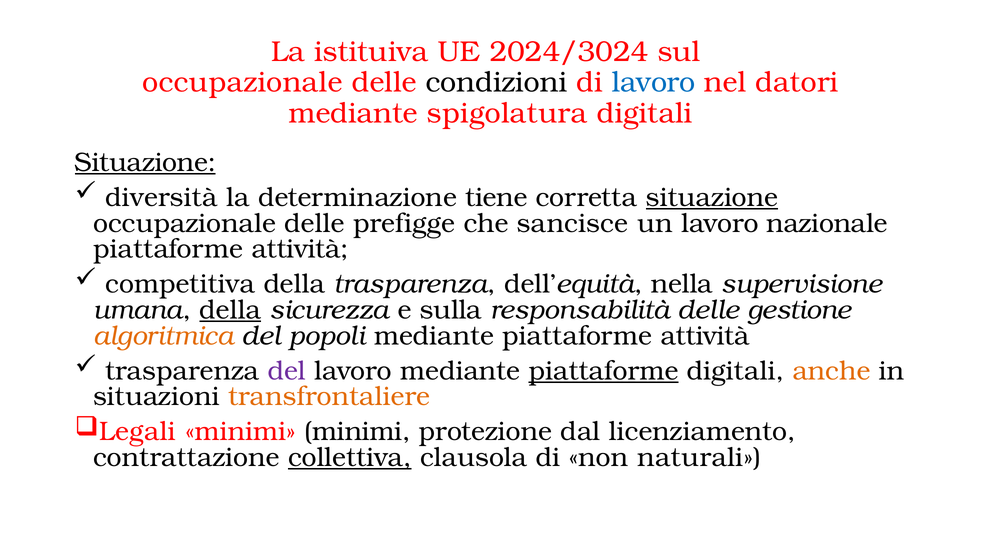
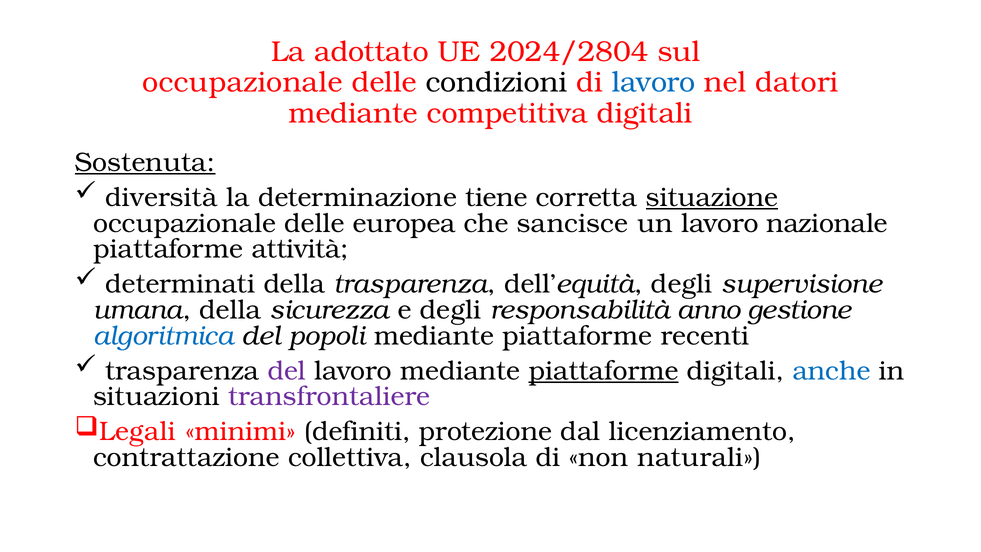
istituiva: istituiva -> adottato
2024/3024: 2024/3024 -> 2024/2804
spigolatura: spigolatura -> competitiva
Situazione at (145, 162): Situazione -> Sostenuta
prefigge: prefigge -> europea
competitiva: competitiva -> determinati
dell’equità nella: nella -> degli
della at (230, 310) underline: present -> none
e sulla: sulla -> degli
responsabilità delle: delle -> anno
algoritmica colour: orange -> blue
mediante piattaforme attività: attività -> recenti
anche colour: orange -> blue
transfrontaliere colour: orange -> purple
minimi minimi: minimi -> definiti
collettiva underline: present -> none
